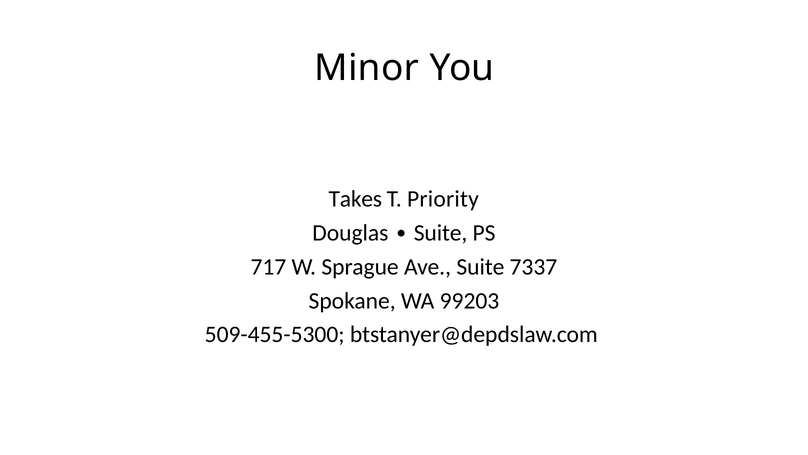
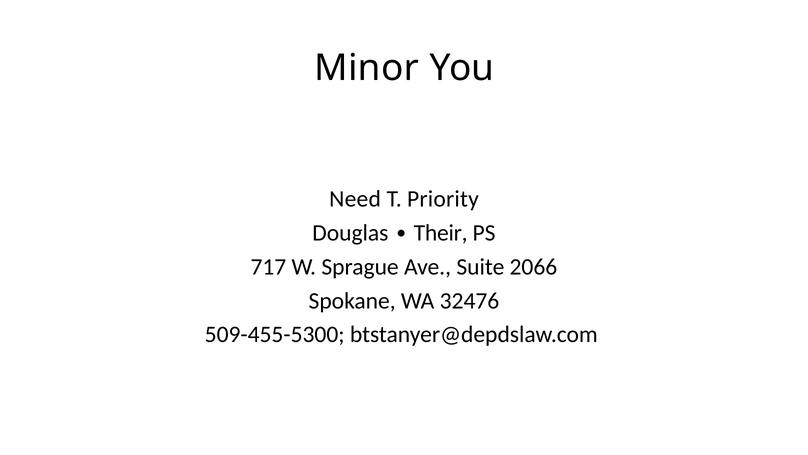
Takes: Takes -> Need
Douglas Suite: Suite -> Their
7337: 7337 -> 2066
99203: 99203 -> 32476
